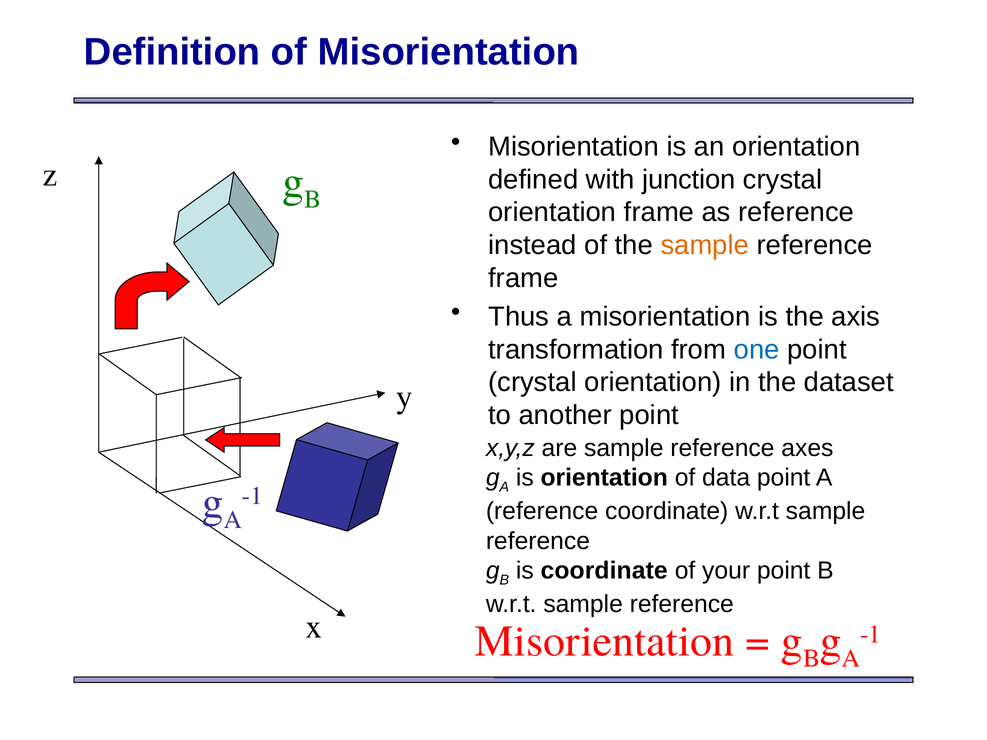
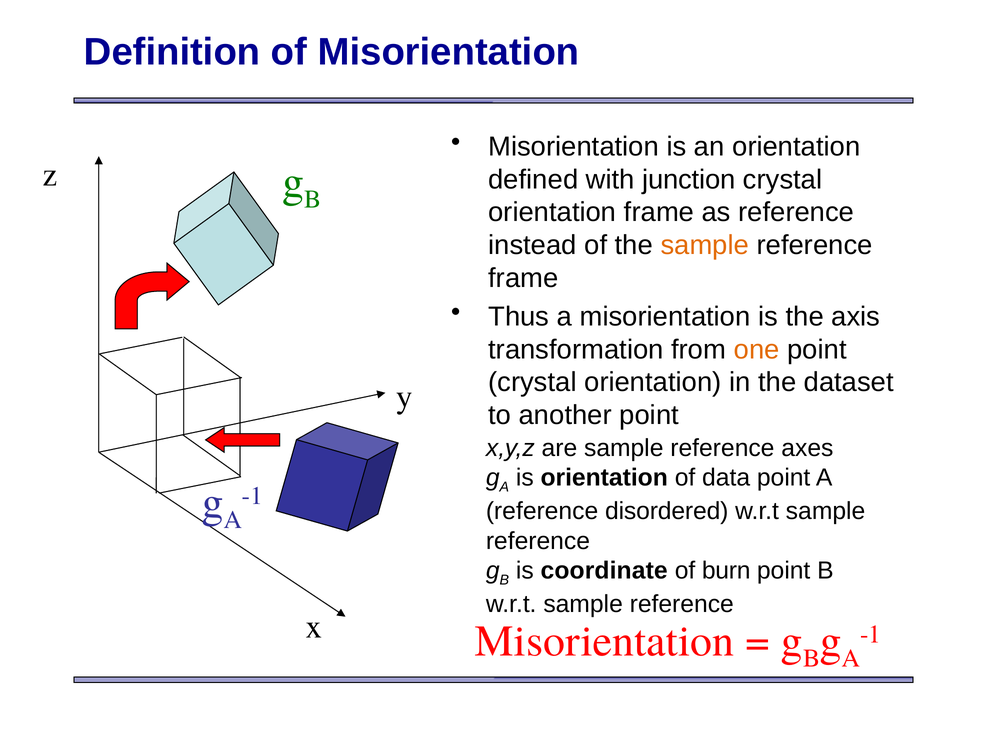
one colour: blue -> orange
reference coordinate: coordinate -> disordered
your: your -> burn
